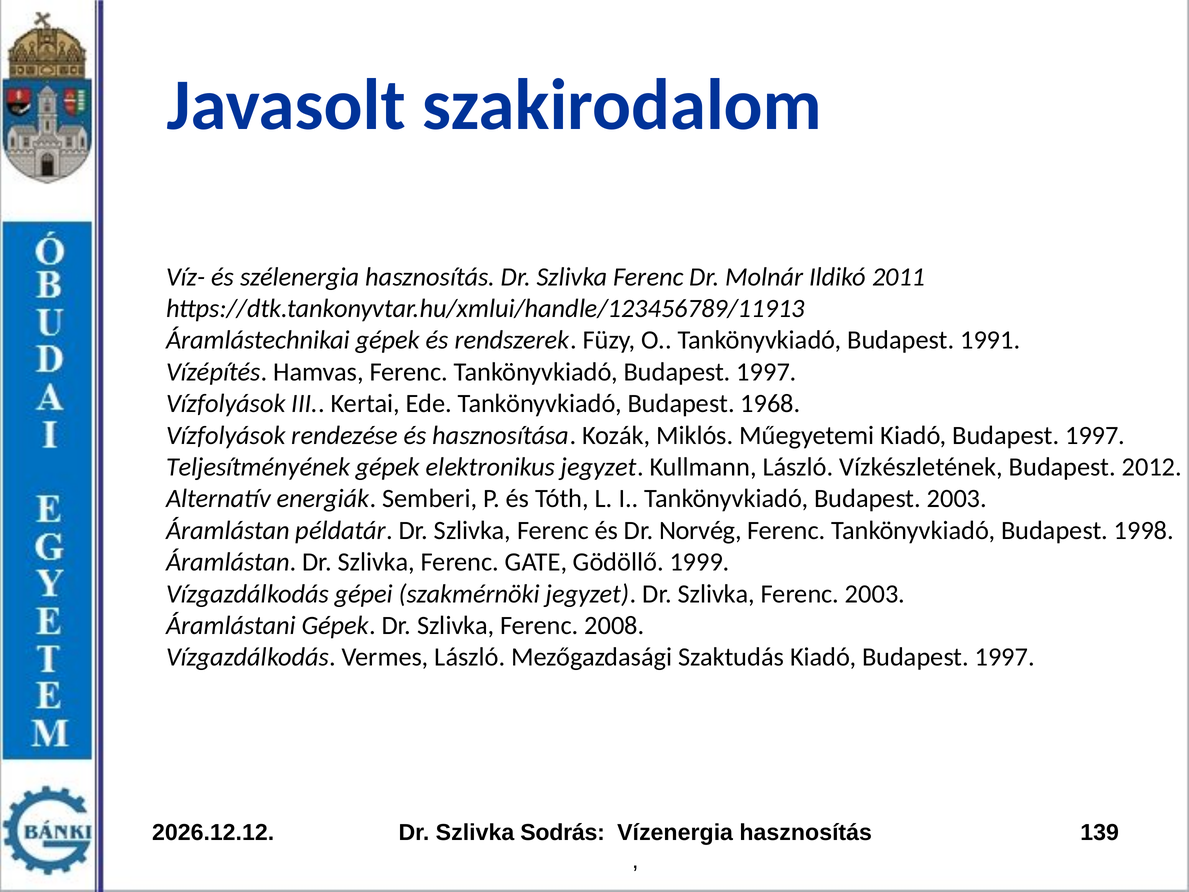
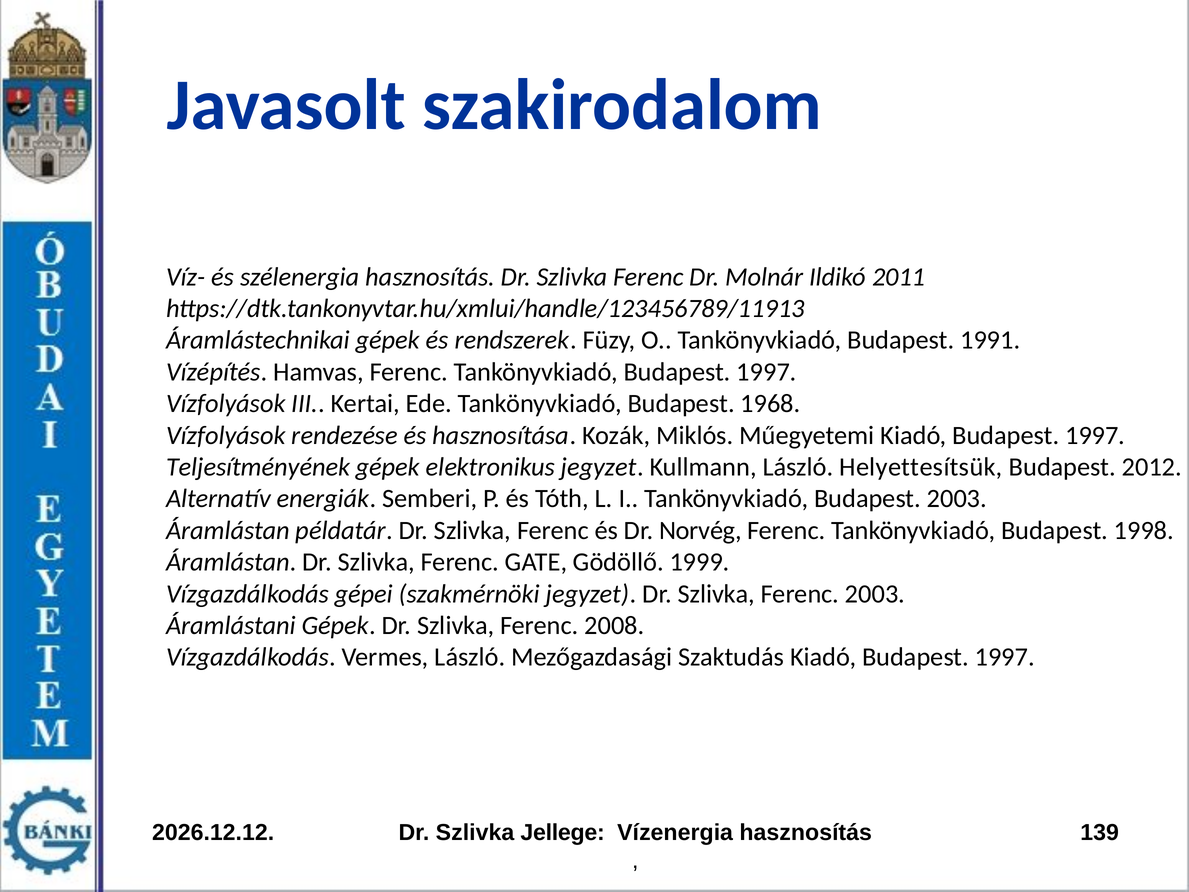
Vízkészletének: Vízkészletének -> Helyettesítsük
Sodrás: Sodrás -> Jellege
